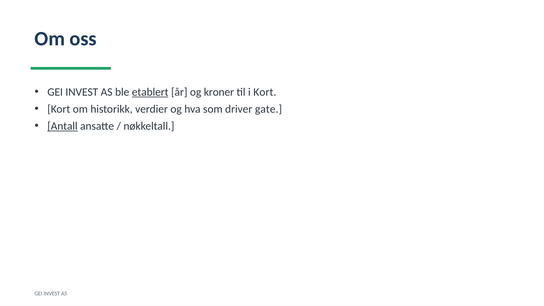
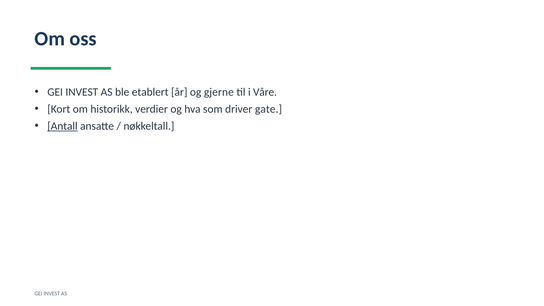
etablert underline: present -> none
kroner: kroner -> gjerne
i Kort: Kort -> Våre
